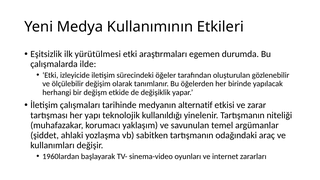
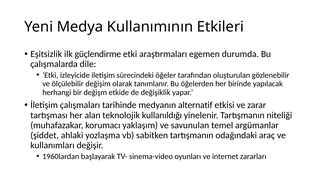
yürütülmesi: yürütülmesi -> güçlendirme
ilde: ilde -> dile
yapı: yapı -> alan
